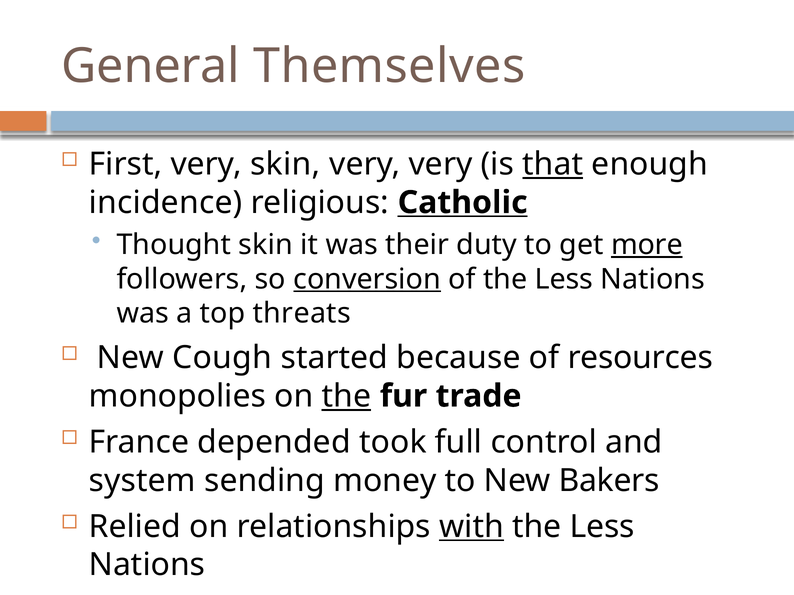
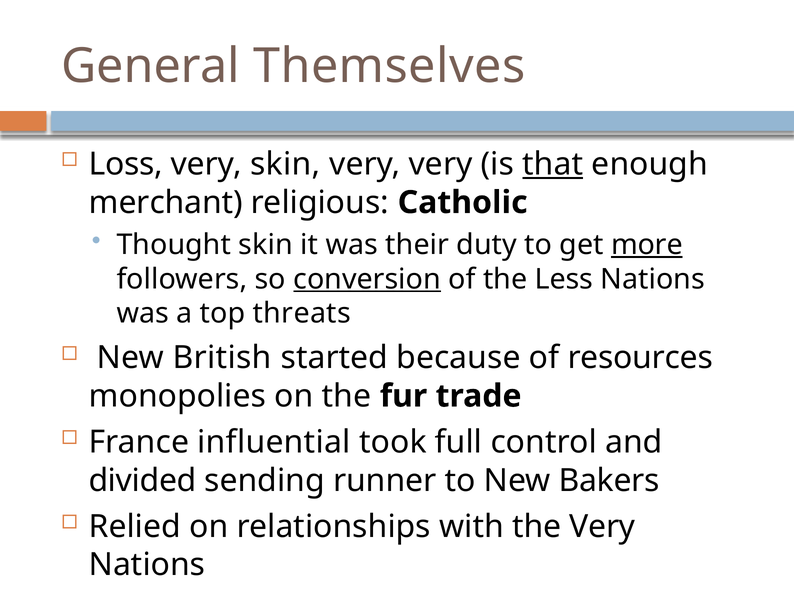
First: First -> Loss
incidence: incidence -> merchant
Catholic underline: present -> none
Cough: Cough -> British
the at (346, 396) underline: present -> none
depended: depended -> influential
system: system -> divided
money: money -> runner
with underline: present -> none
Less at (602, 527): Less -> Very
